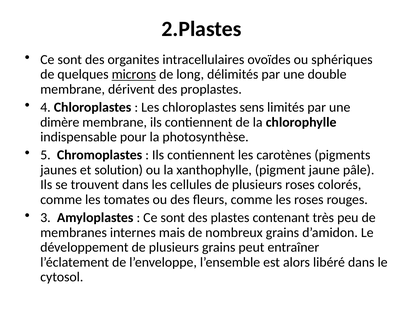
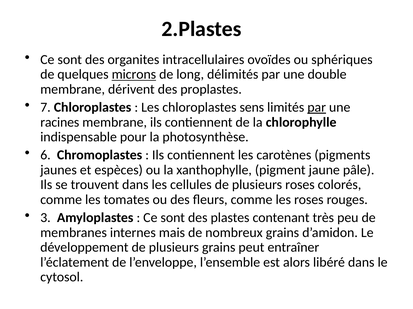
4: 4 -> 7
par at (317, 108) underline: none -> present
dimère: dimère -> racines
5: 5 -> 6
solution: solution -> espèces
